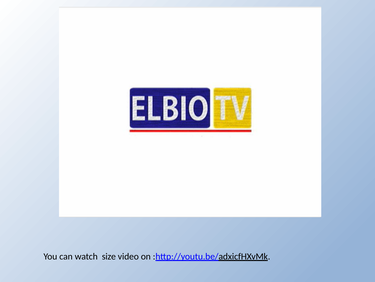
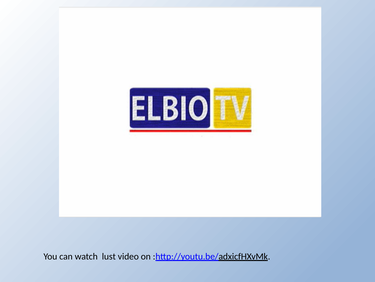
size: size -> lust
